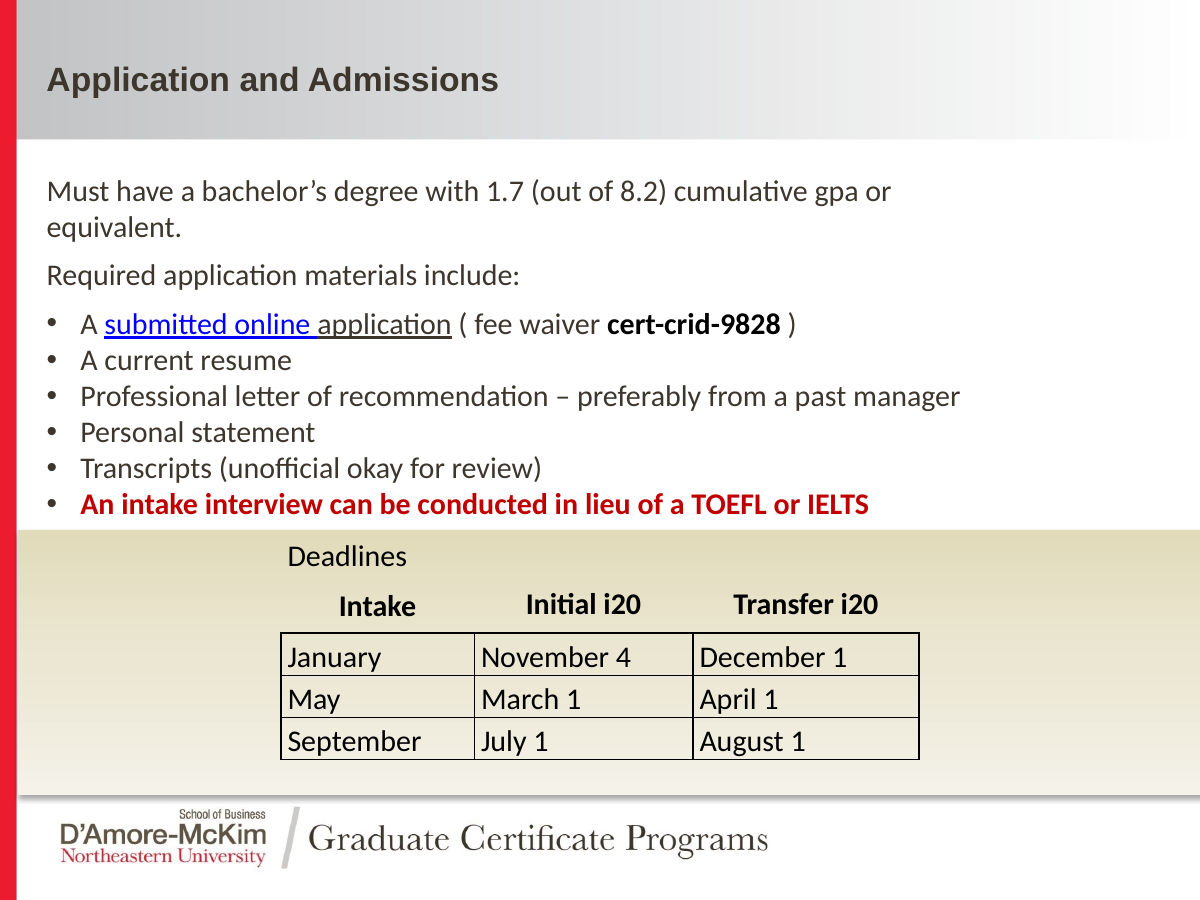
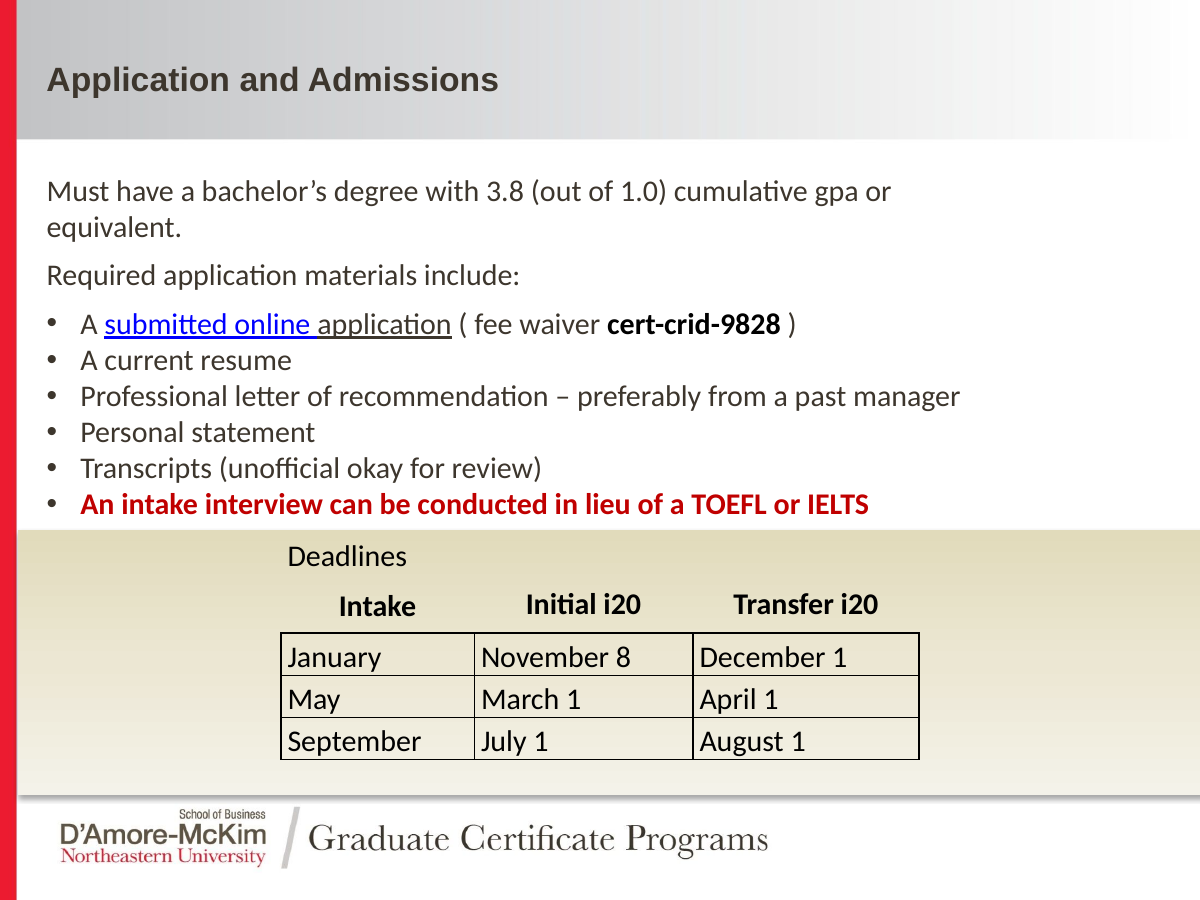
1.7: 1.7 -> 3.8
8.2: 8.2 -> 1.0
4: 4 -> 8
